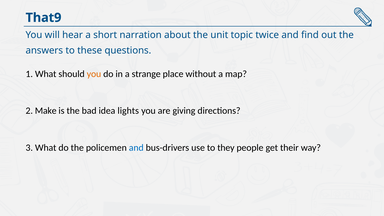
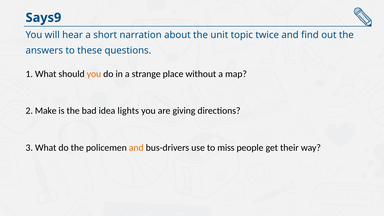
That9: That9 -> Says9
and at (136, 148) colour: blue -> orange
they: they -> miss
